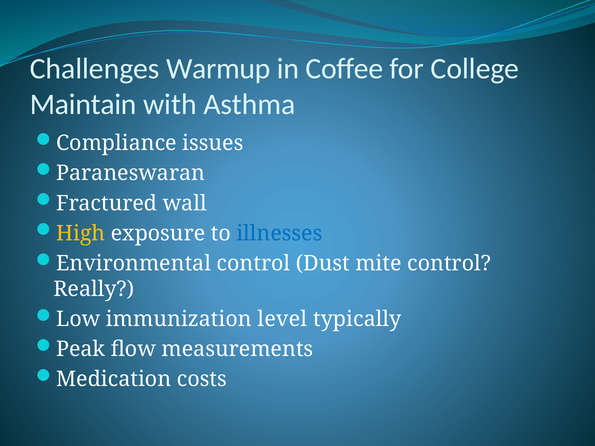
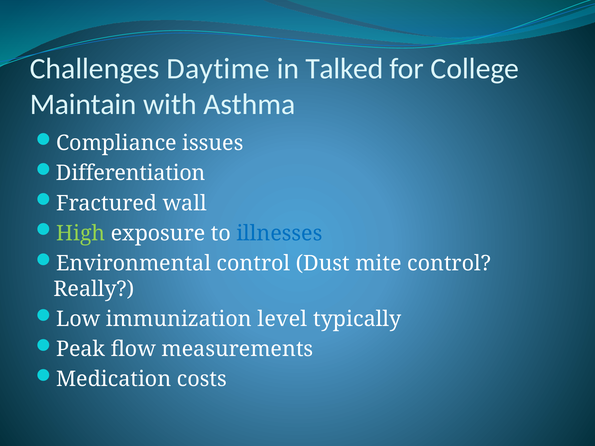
Warmup: Warmup -> Daytime
Coffee: Coffee -> Talked
Paraneswaran: Paraneswaran -> Differentiation
High colour: yellow -> light green
